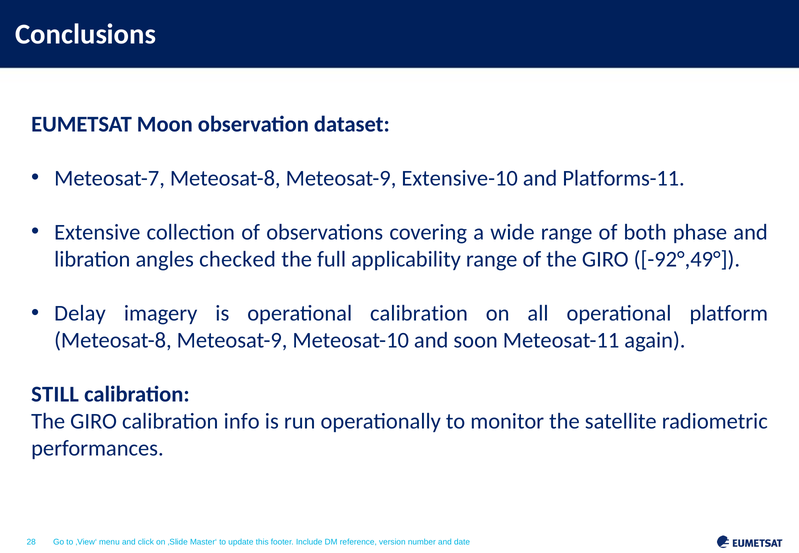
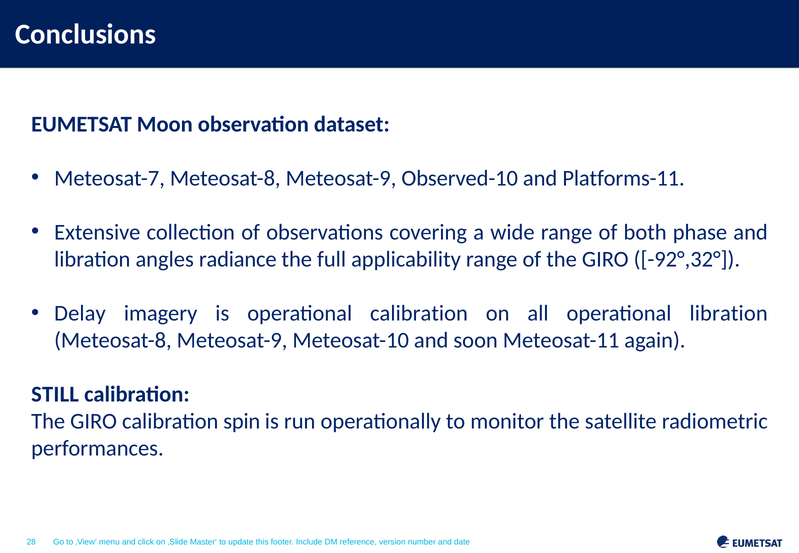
Extensive-10: Extensive-10 -> Observed-10
checked: checked -> radiance
-92°,49°: -92°,49° -> -92°,32°
operational platform: platform -> libration
info: info -> spin
